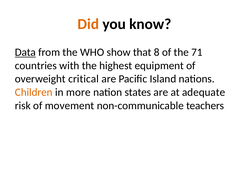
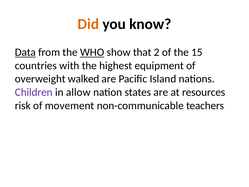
WHO underline: none -> present
8: 8 -> 2
71: 71 -> 15
critical: critical -> walked
Children colour: orange -> purple
more: more -> allow
adequate: adequate -> resources
